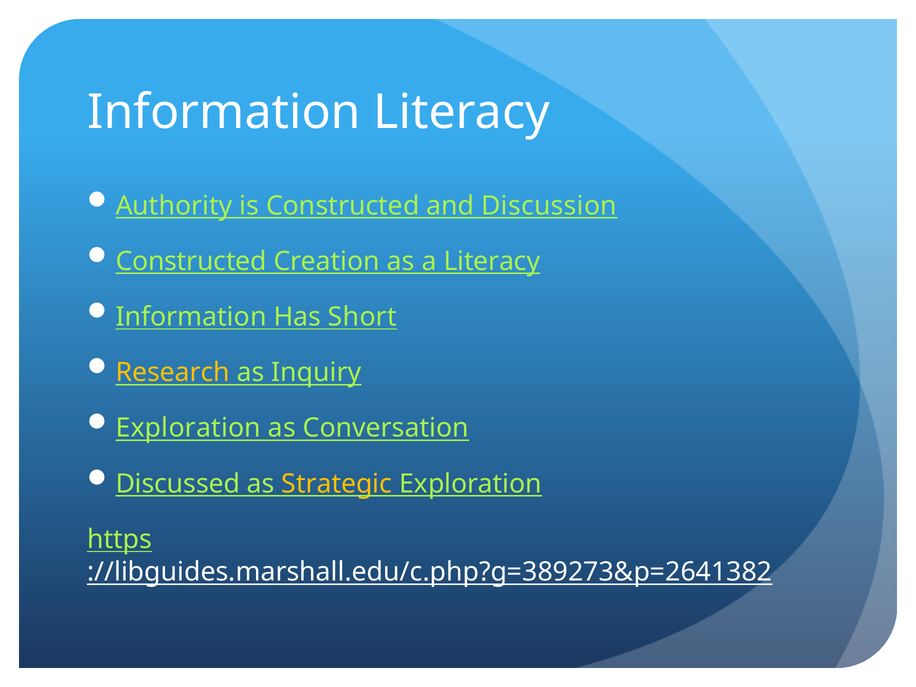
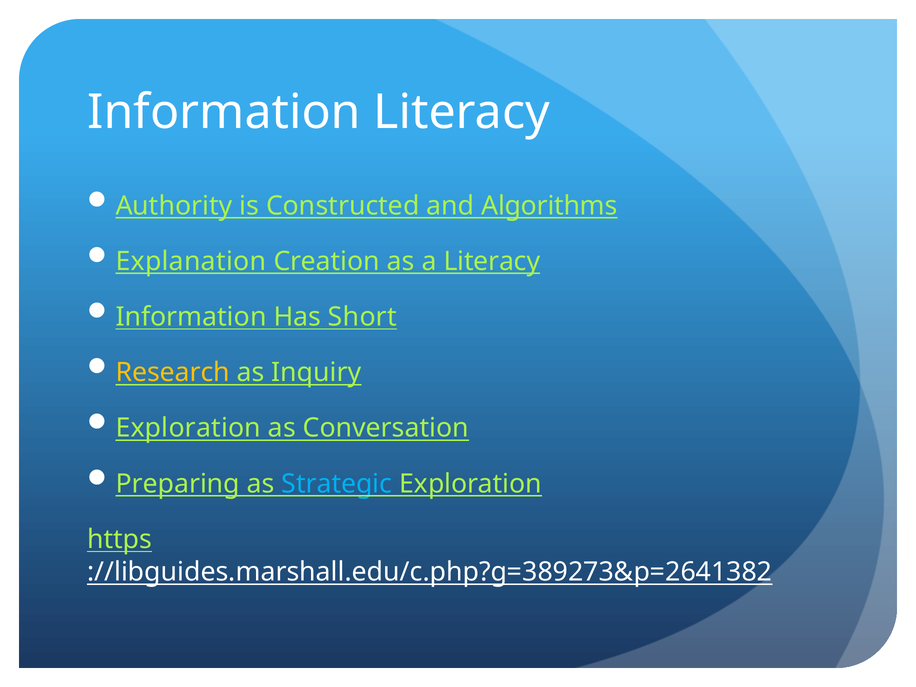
Discussion: Discussion -> Algorithms
Constructed at (191, 261): Constructed -> Explanation
Discussed: Discussed -> Preparing
Strategic colour: yellow -> light blue
